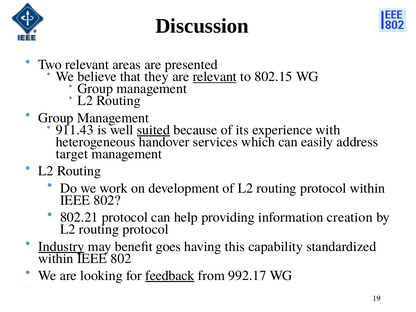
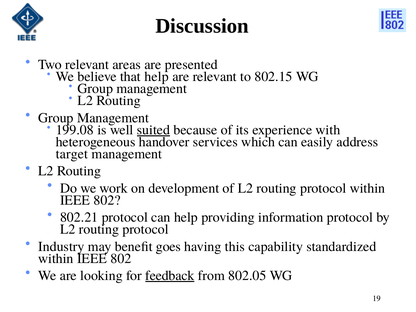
that they: they -> help
relevant at (215, 77) underline: present -> none
911.43: 911.43 -> 199.08
information creation: creation -> protocol
Industry underline: present -> none
992.17: 992.17 -> 802.05
